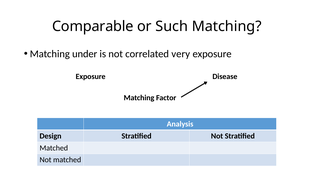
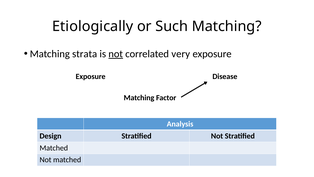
Comparable: Comparable -> Etiologically
under: under -> strata
not at (116, 54) underline: none -> present
